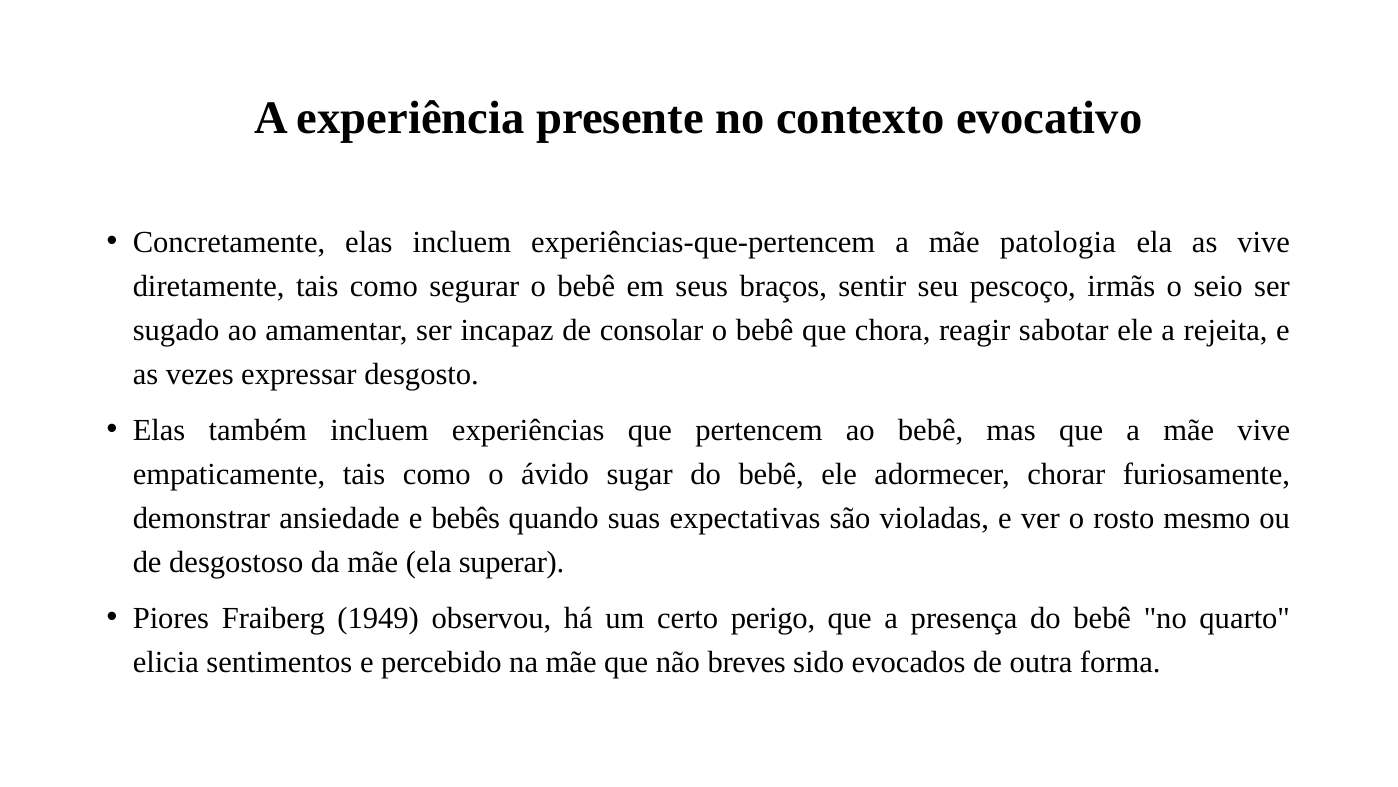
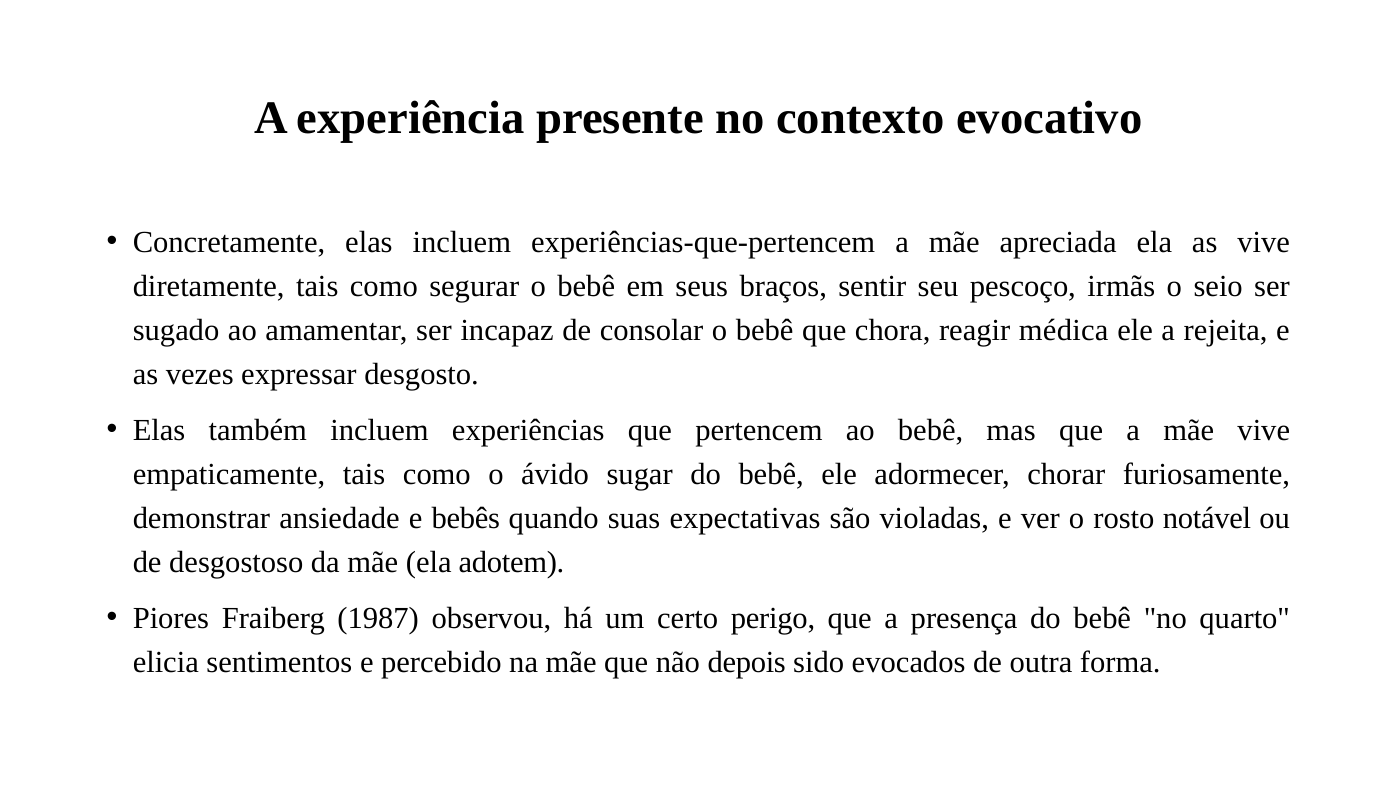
patologia: patologia -> apreciada
sabotar: sabotar -> médica
mesmo: mesmo -> notável
superar: superar -> adotem
1949: 1949 -> 1987
breves: breves -> depois
